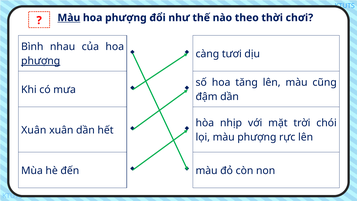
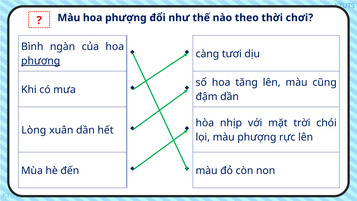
Màu at (69, 18) underline: present -> none
nhau: nhau -> ngàn
Xuân at (34, 130): Xuân -> Lòng
